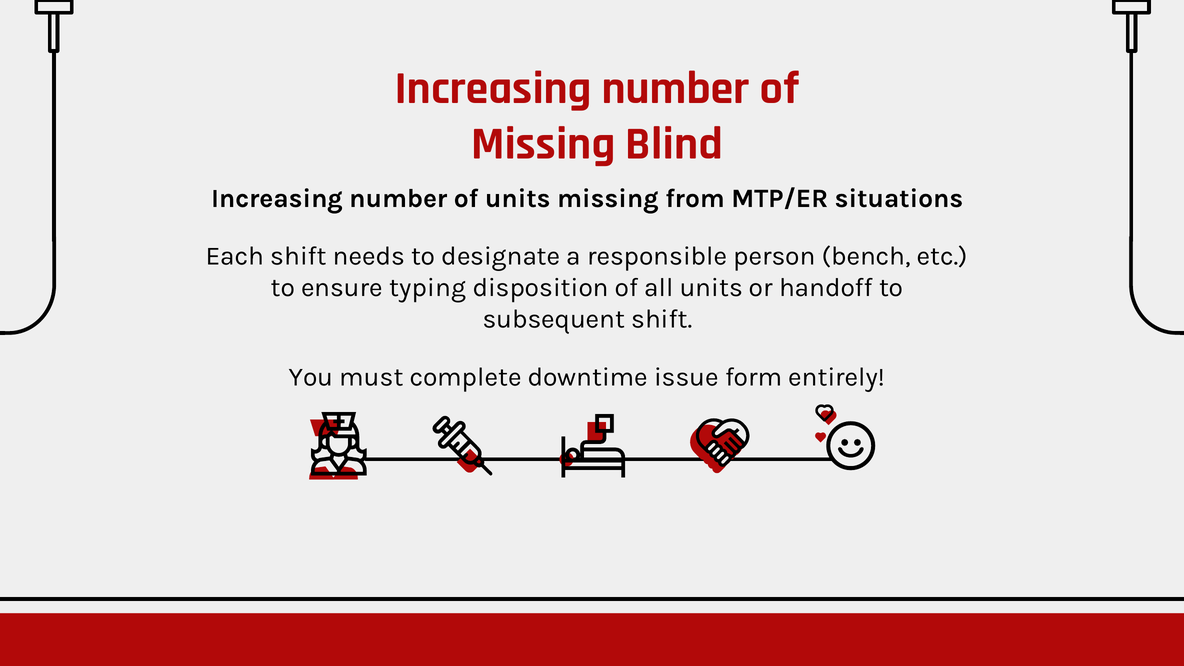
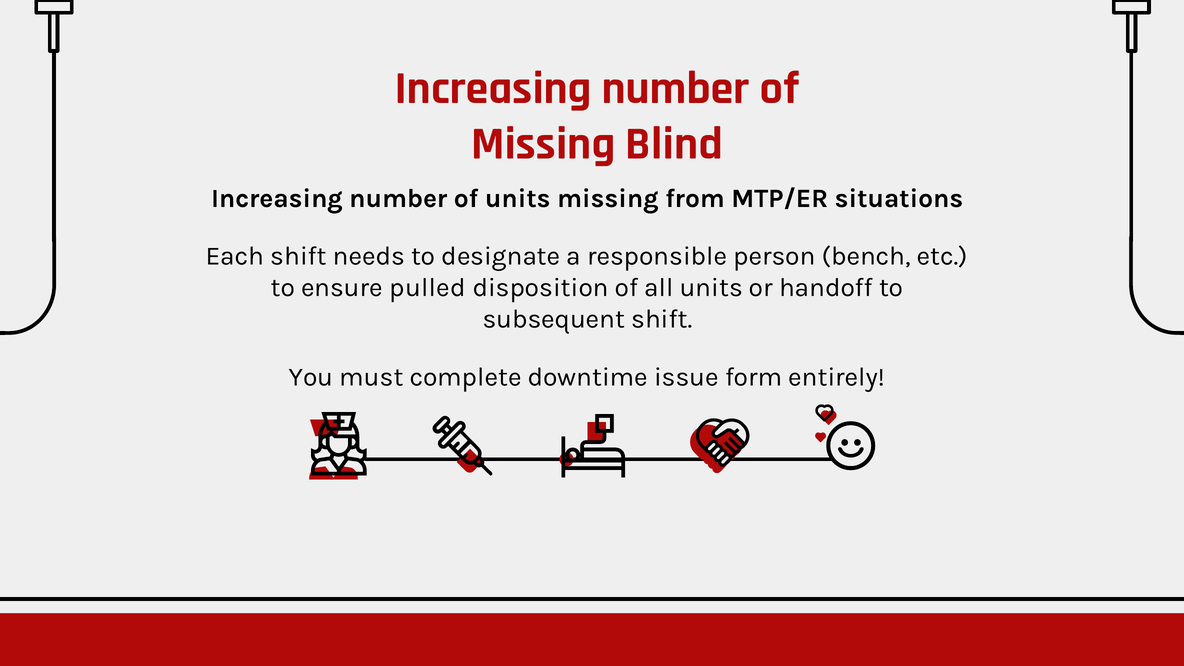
typing: typing -> pulled
